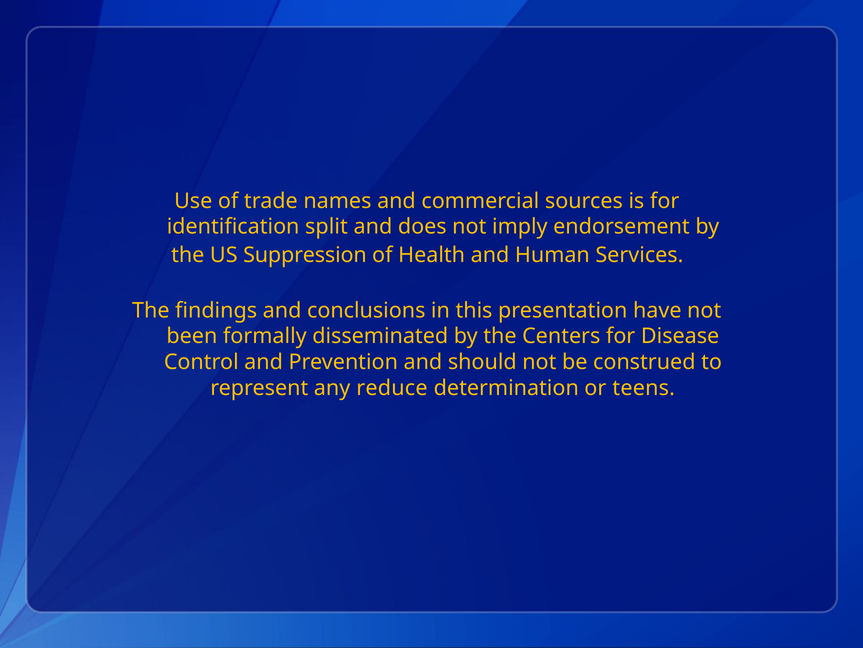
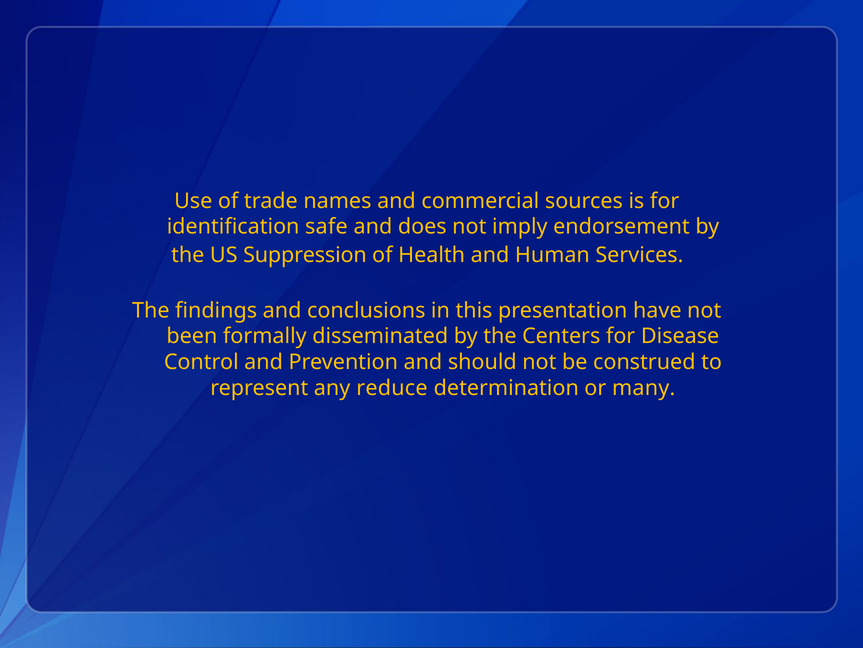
split: split -> safe
teens: teens -> many
